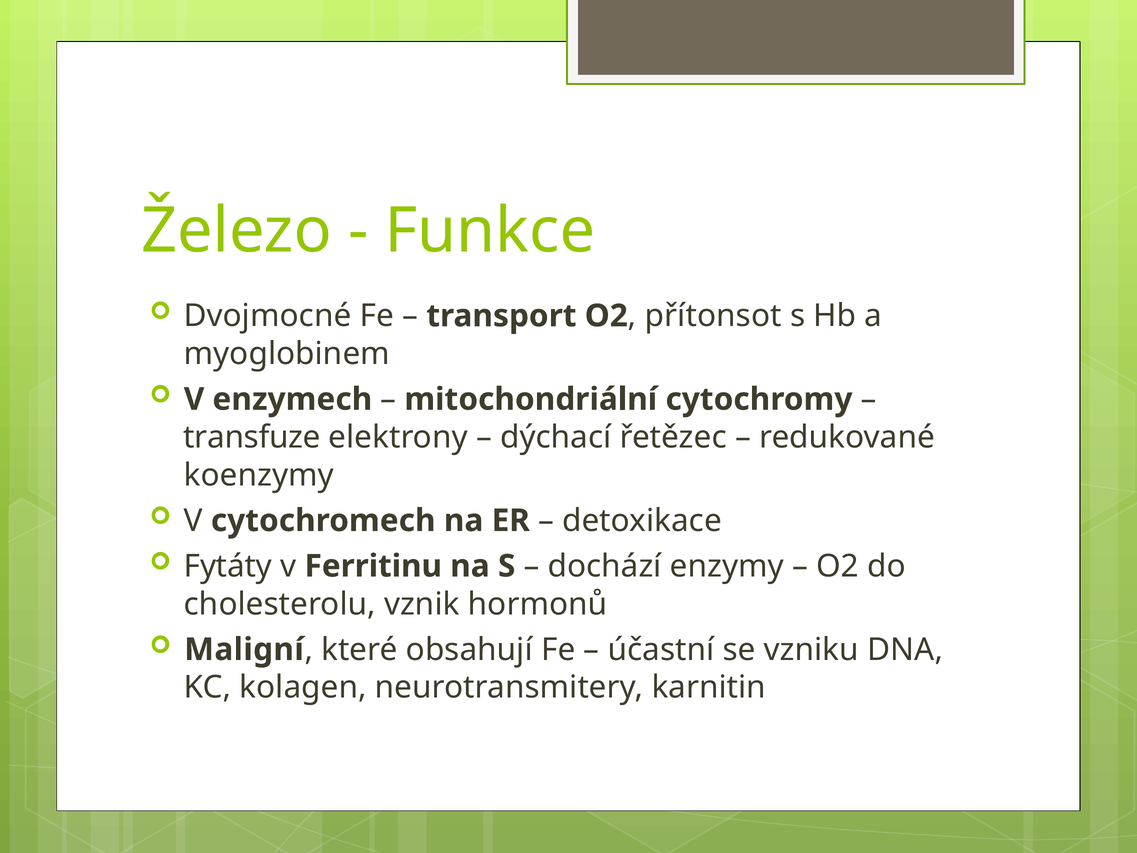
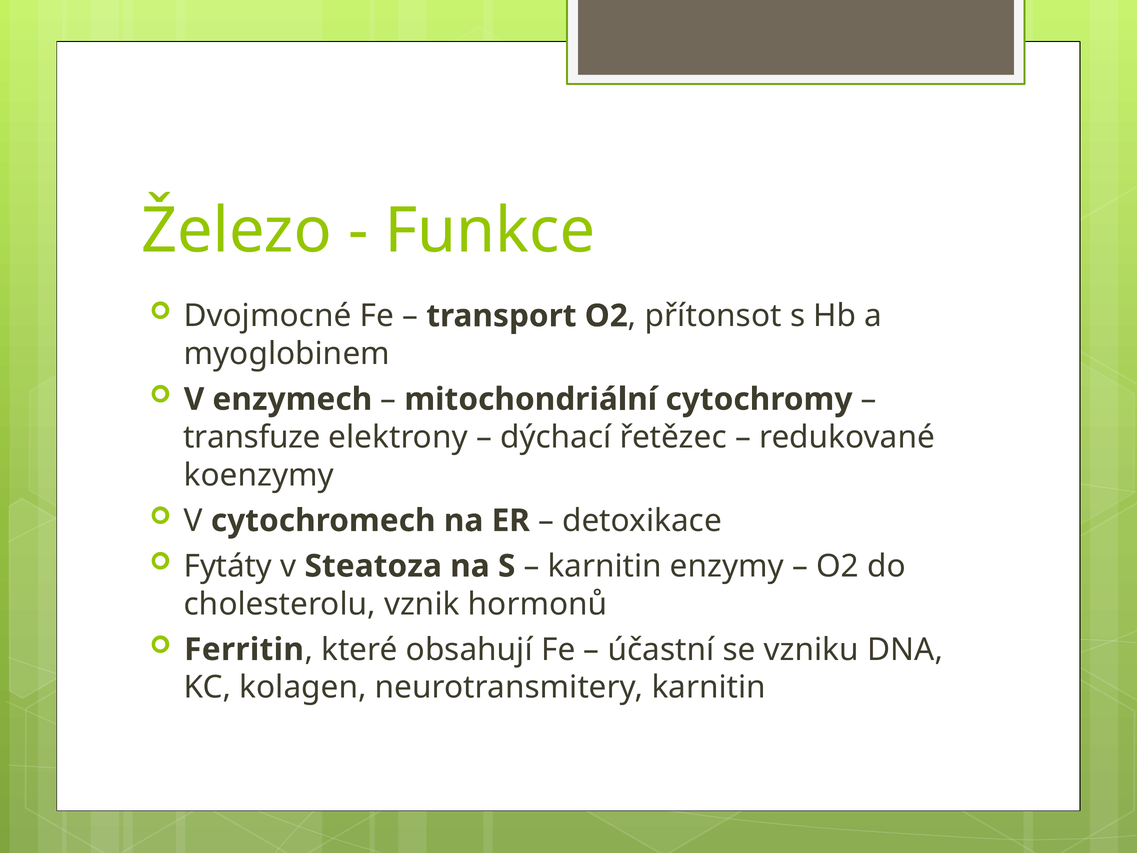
Ferritinu: Ferritinu -> Steatoza
dochází at (605, 566): dochází -> karnitin
Maligní: Maligní -> Ferritin
